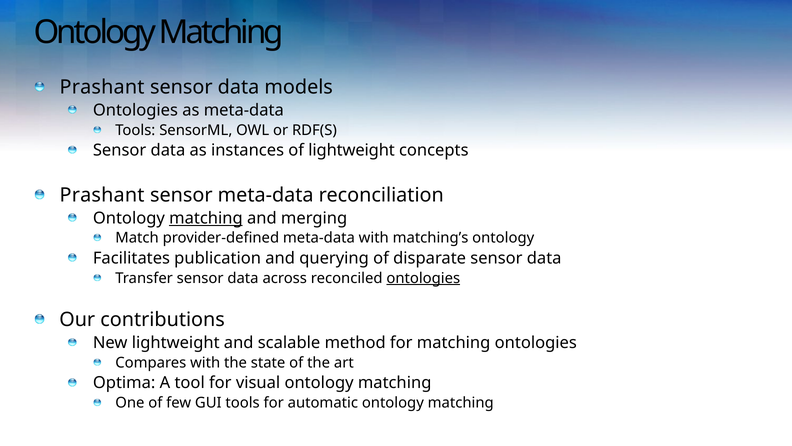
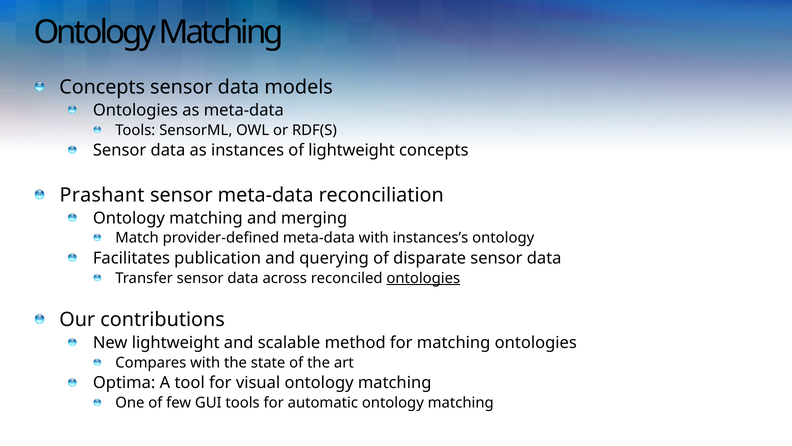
Prashant at (102, 87): Prashant -> Concepts
matching at (206, 218) underline: present -> none
matching’s: matching’s -> instances’s
